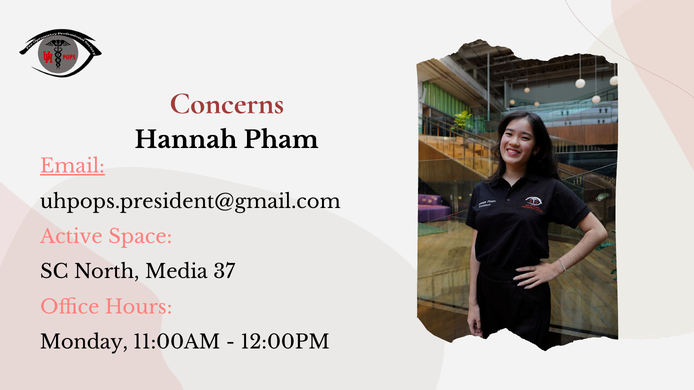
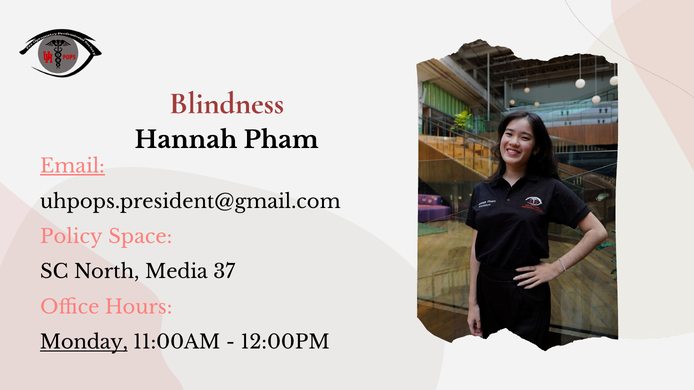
Concerns: Concerns -> Blindness
Active: Active -> Policy
Monday underline: none -> present
